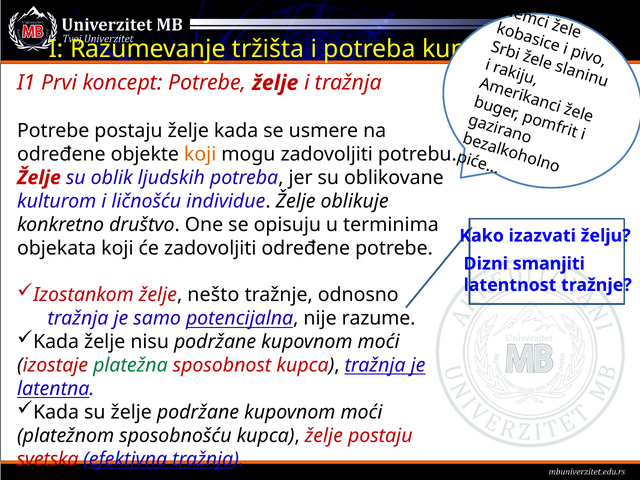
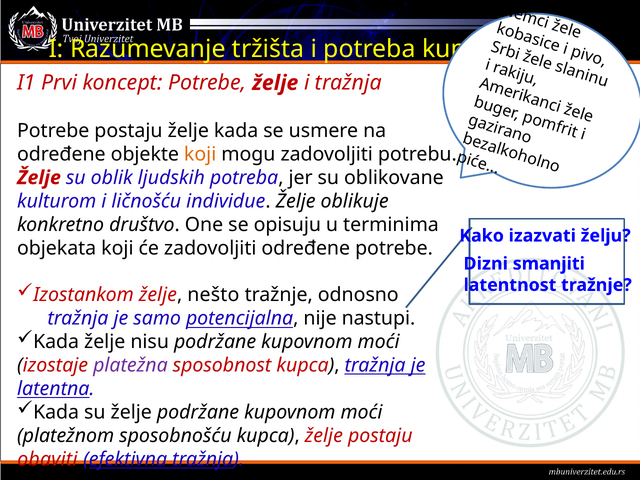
razume: razume -> nastupi
platežna colour: green -> purple
svetska: svetska -> obaviti
